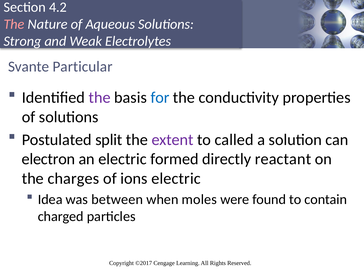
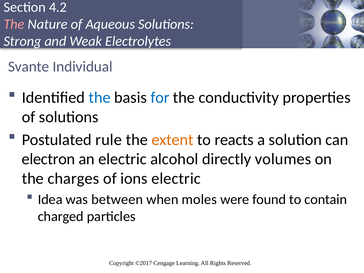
Particular: Particular -> Individual
the at (100, 98) colour: purple -> blue
split: split -> rule
extent colour: purple -> orange
called: called -> reacts
formed: formed -> alcohol
reactant: reactant -> volumes
